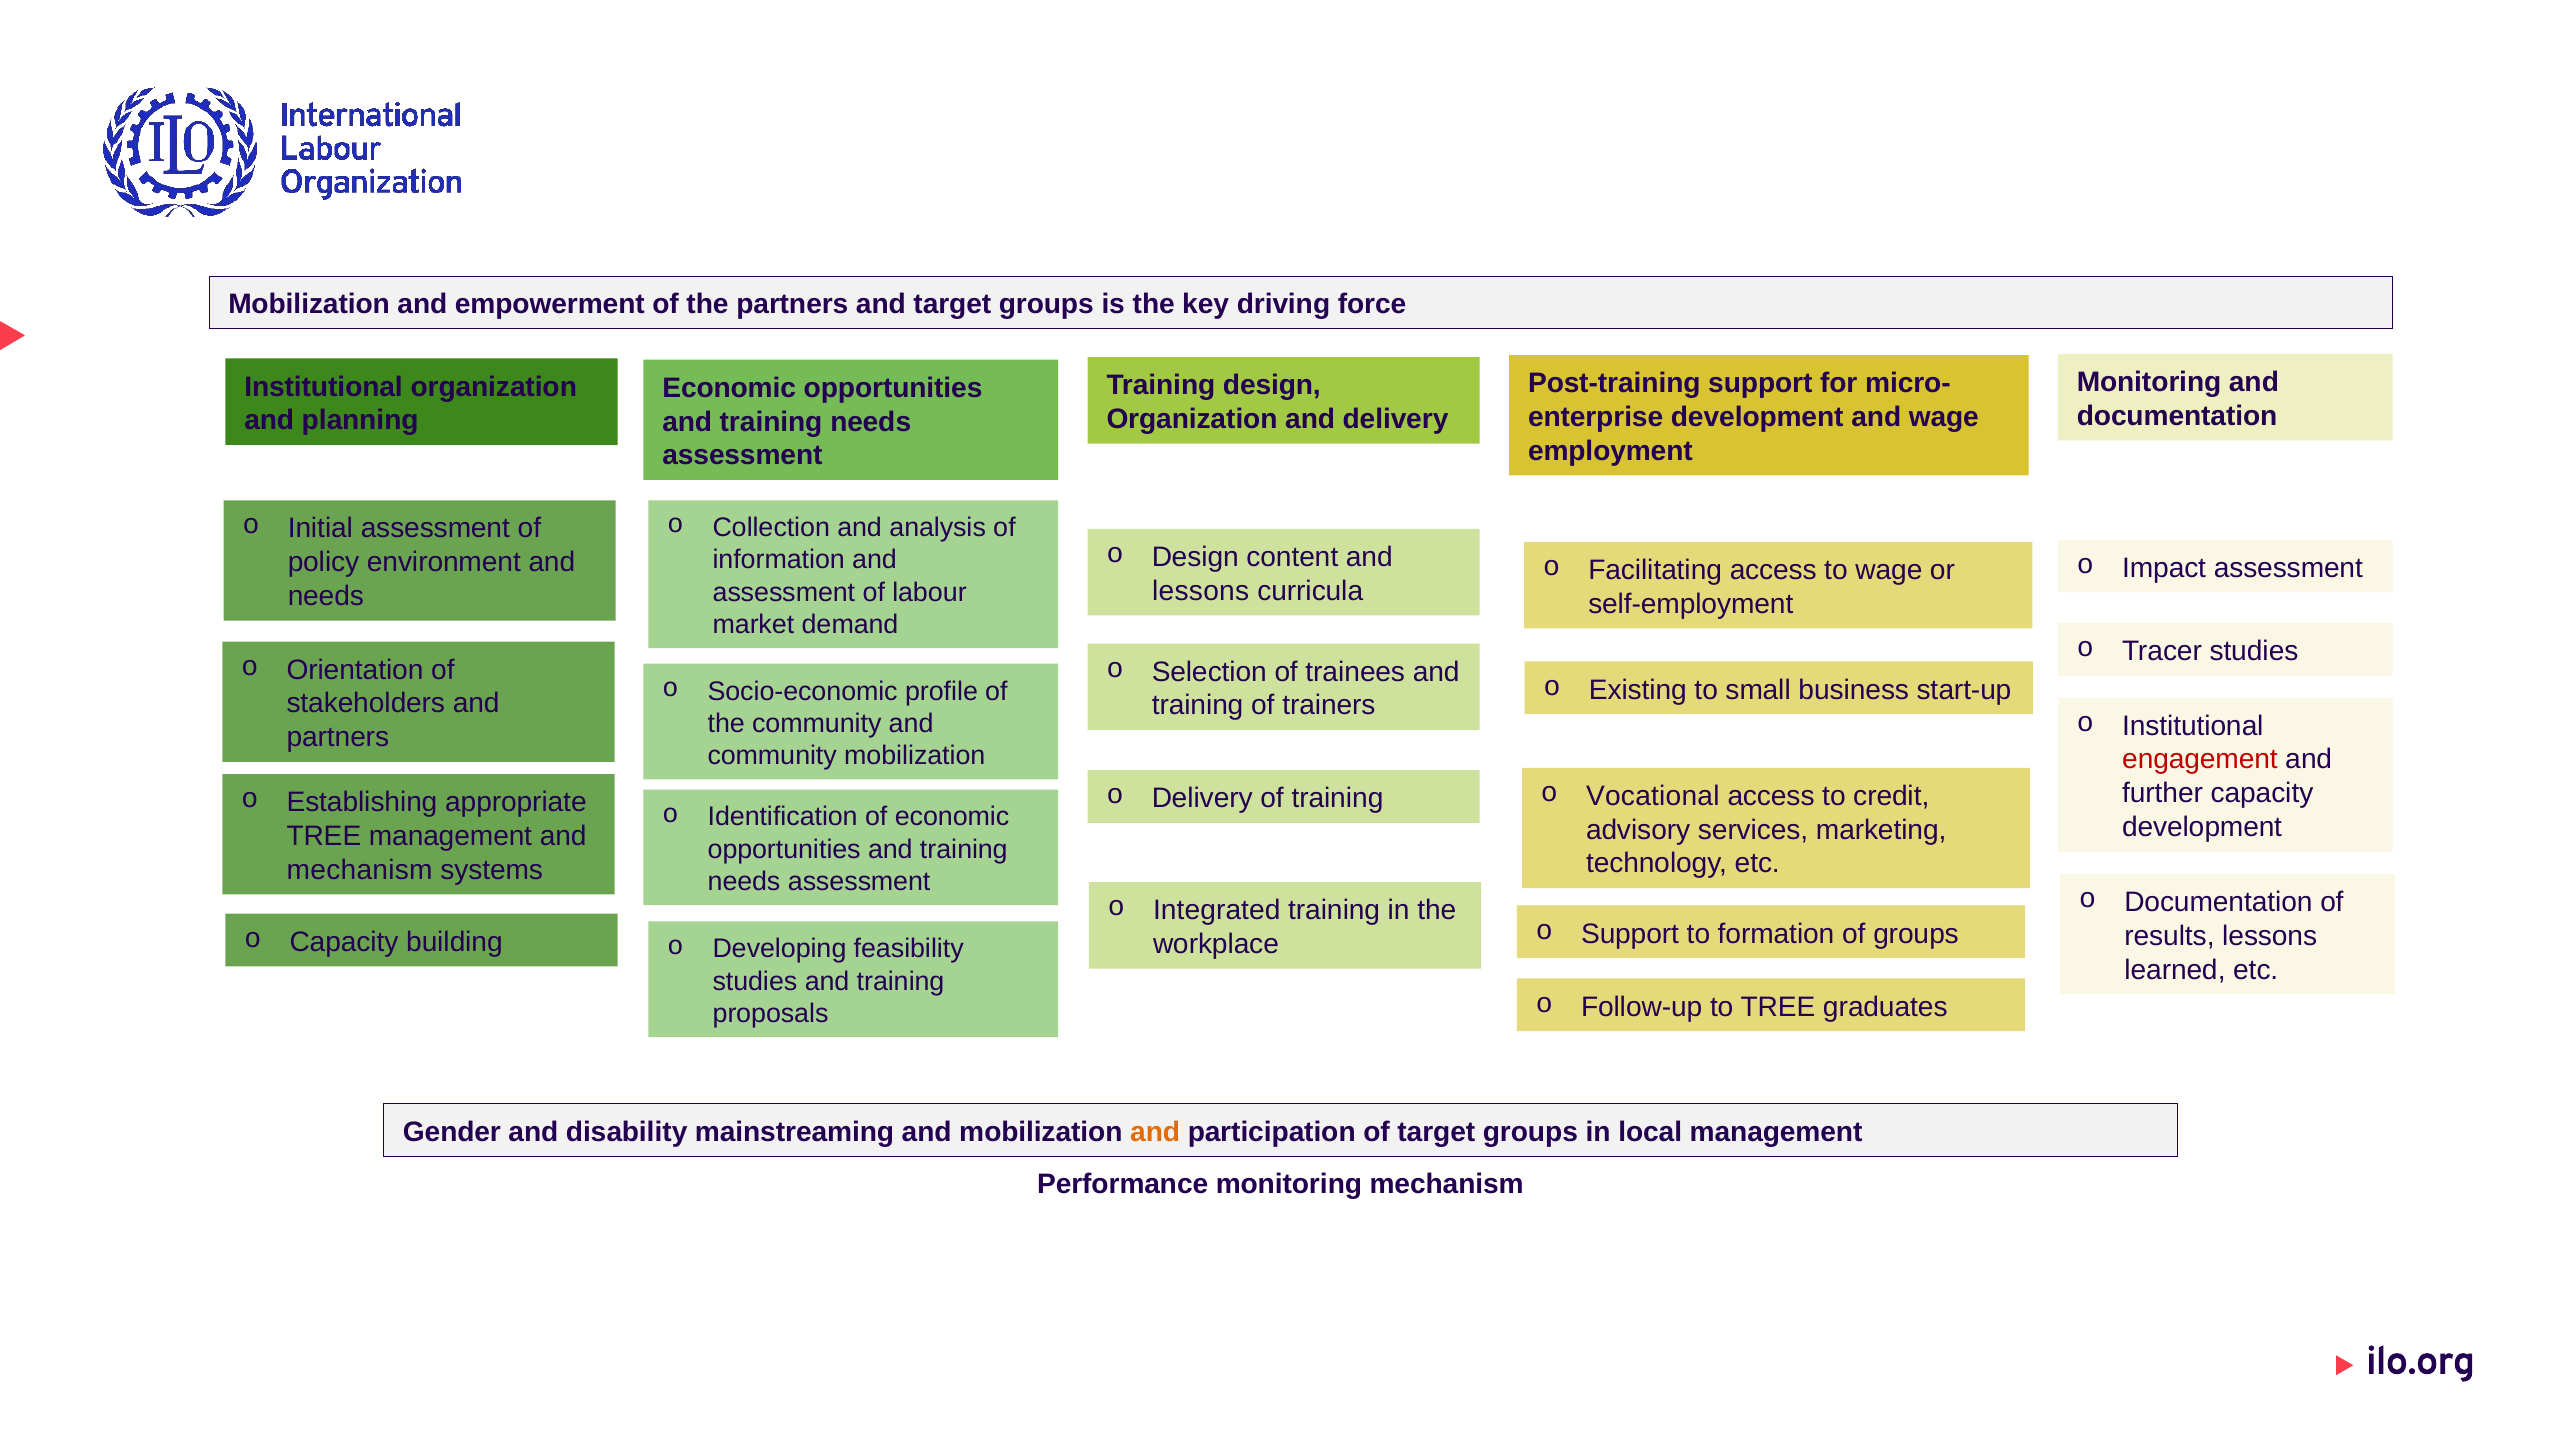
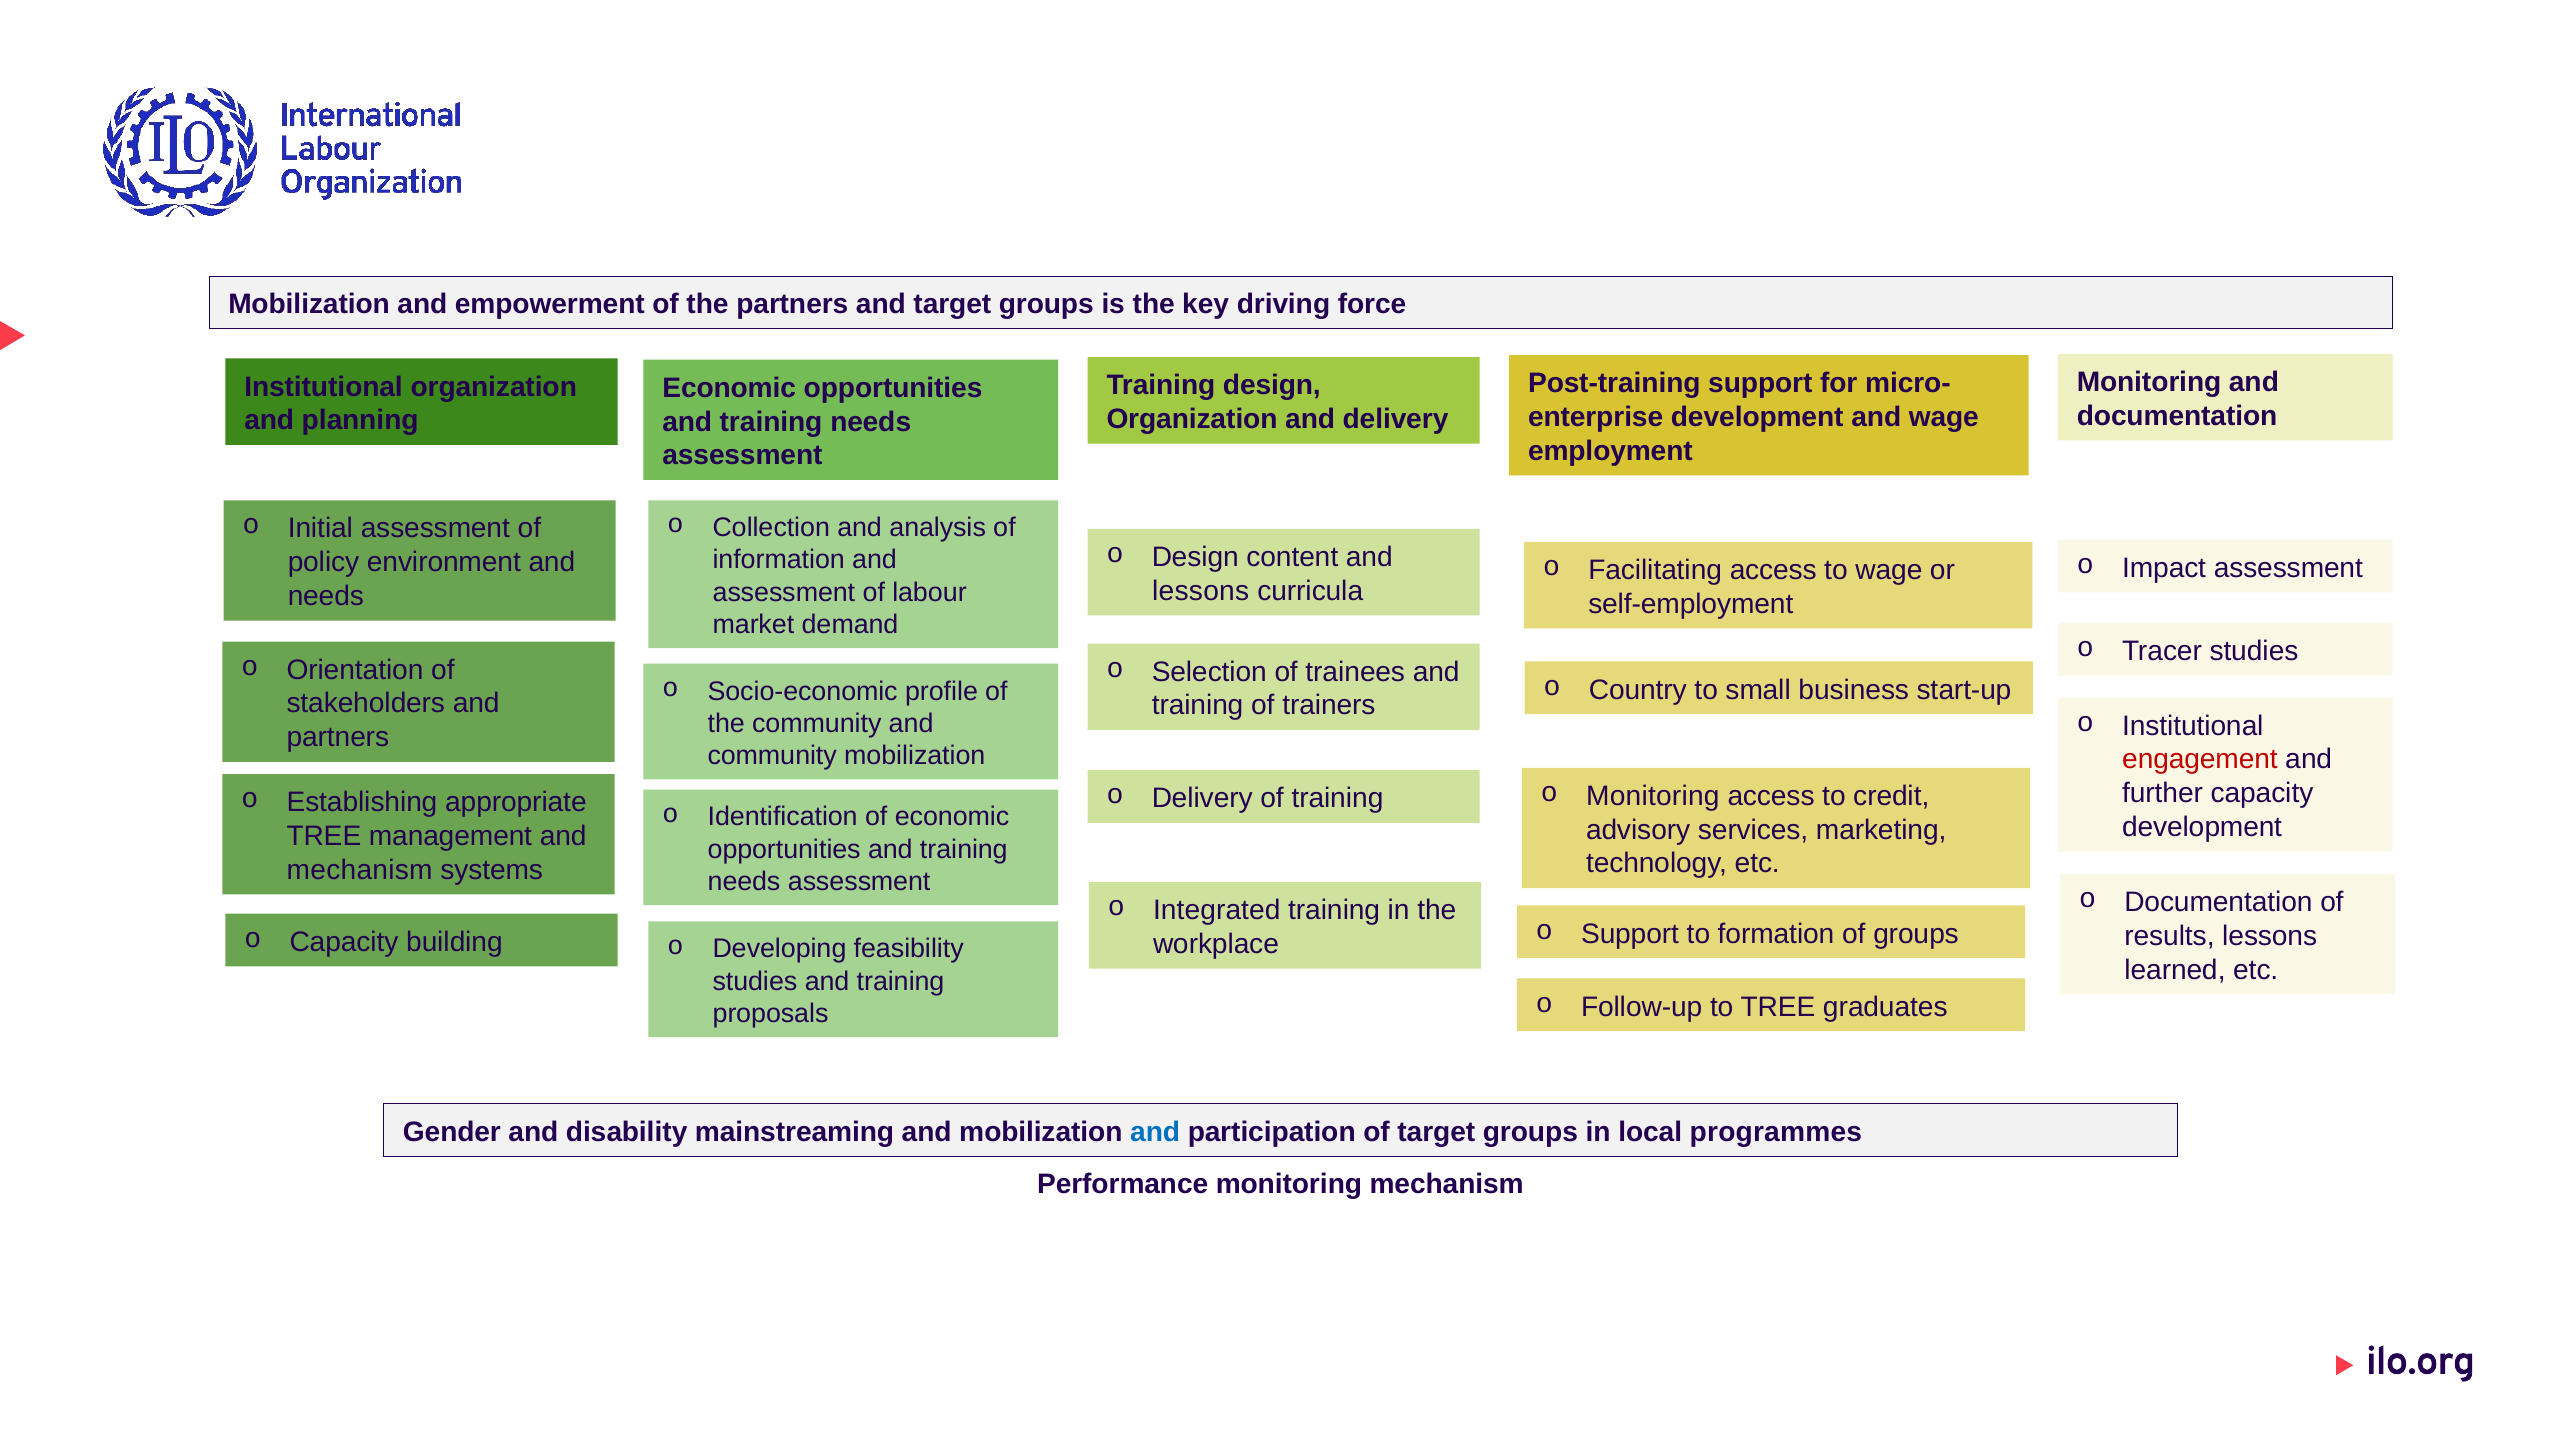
Existing: Existing -> Country
Vocational at (1653, 796): Vocational -> Monitoring
and at (1155, 1132) colour: orange -> blue
local management: management -> programmes
